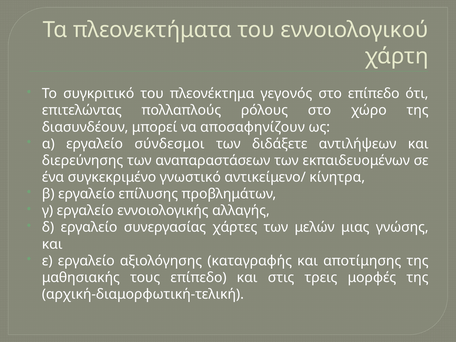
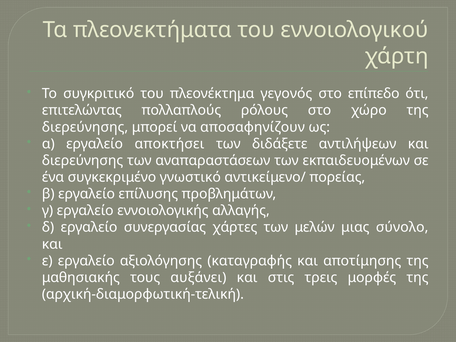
διασυνδέουν at (85, 127): διασυνδέουν -> διερεύνησης
σύνδεσμοι: σύνδεσμοι -> αποκτήσει
κίνητρα: κίνητρα -> πορείας
γνώσης: γνώσης -> σύνολο
τους επίπεδο: επίπεδο -> αυξάνει
